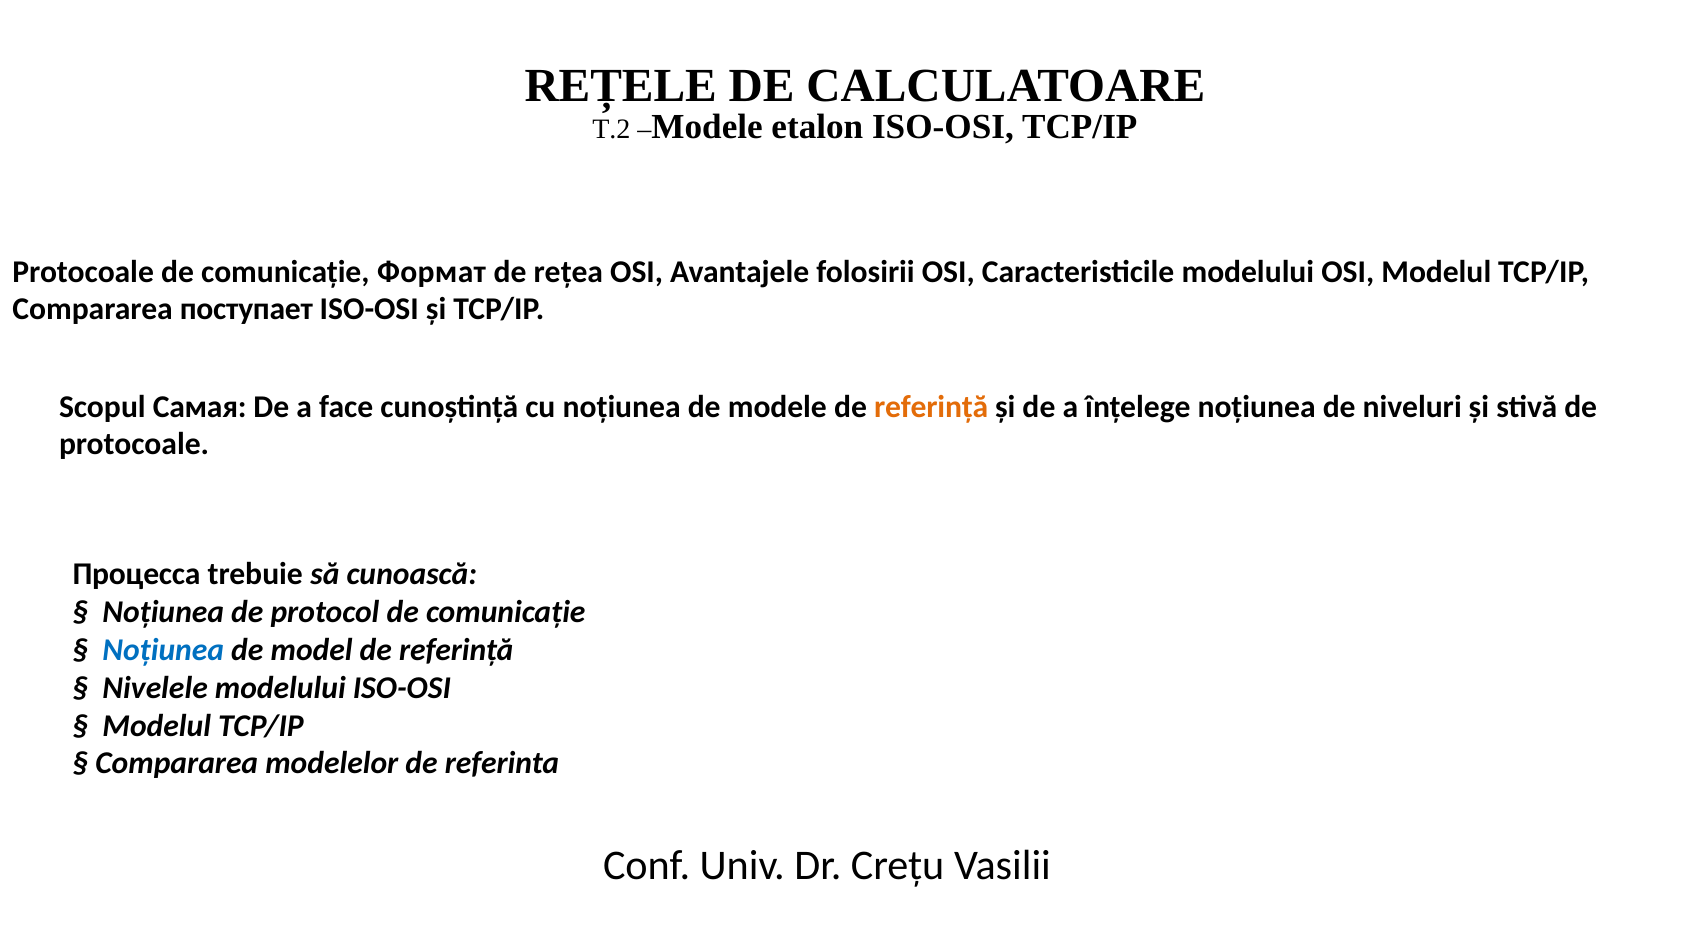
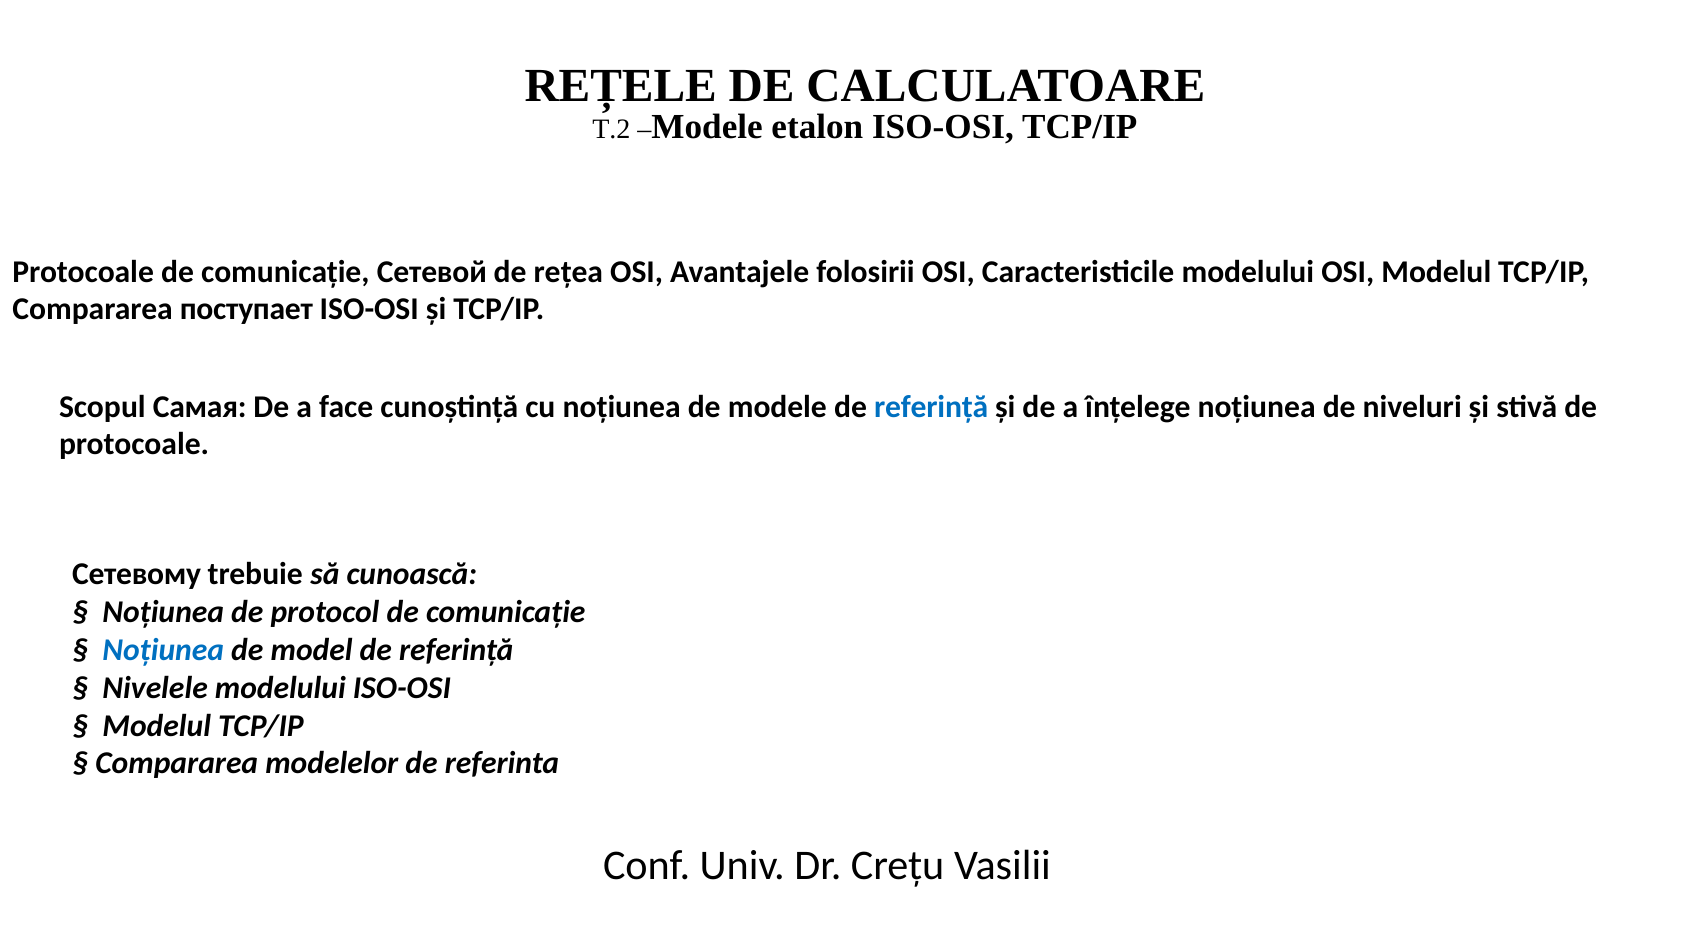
Формат: Формат -> Сетевой
referință at (931, 407) colour: orange -> blue
Процесса: Процесса -> Сетевому
